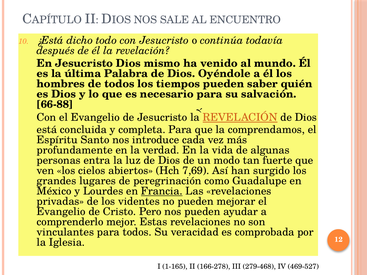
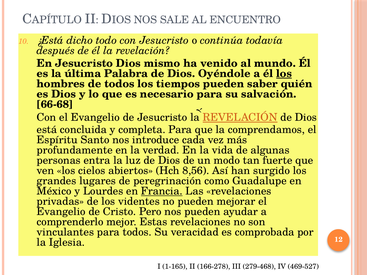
los at (284, 74) underline: none -> present
66-88: 66-88 -> 66-68
7,69: 7,69 -> 8,56
